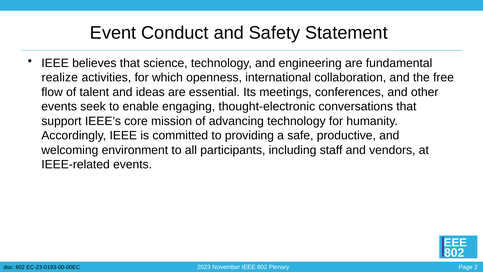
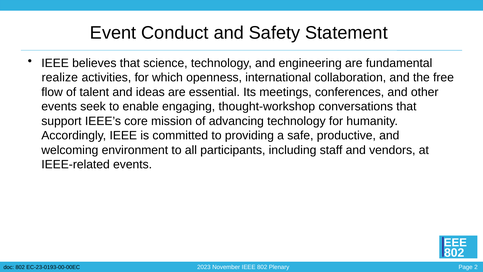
thought-electronic: thought-electronic -> thought-workshop
